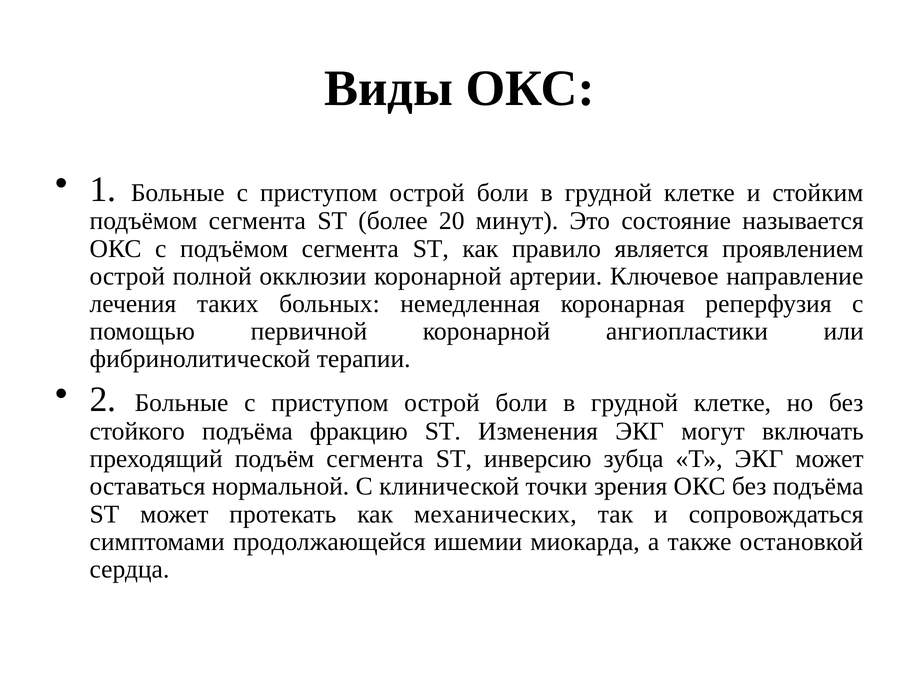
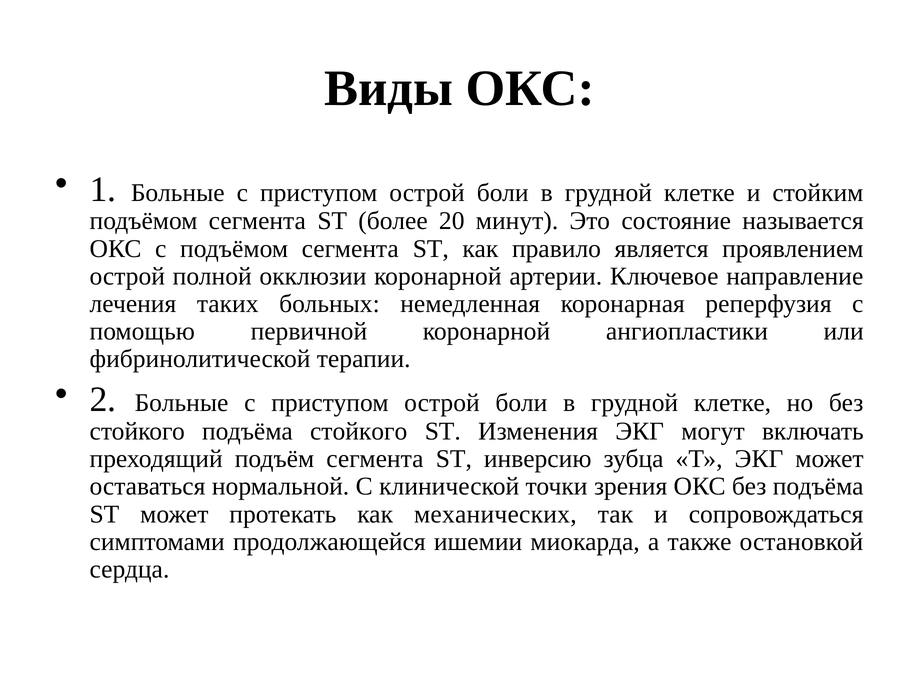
подъёма фракцию: фракцию -> стойкого
